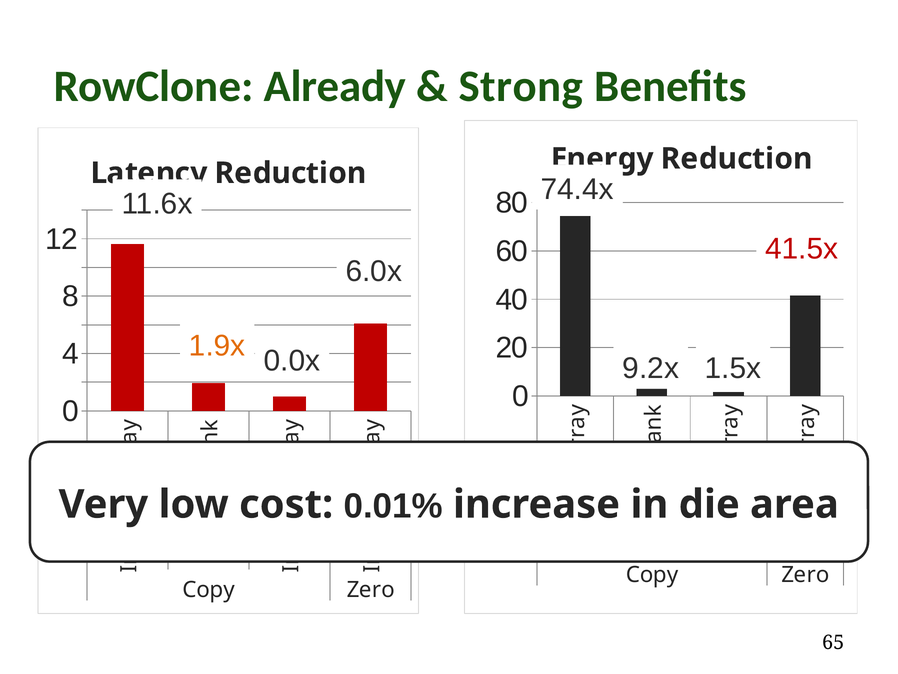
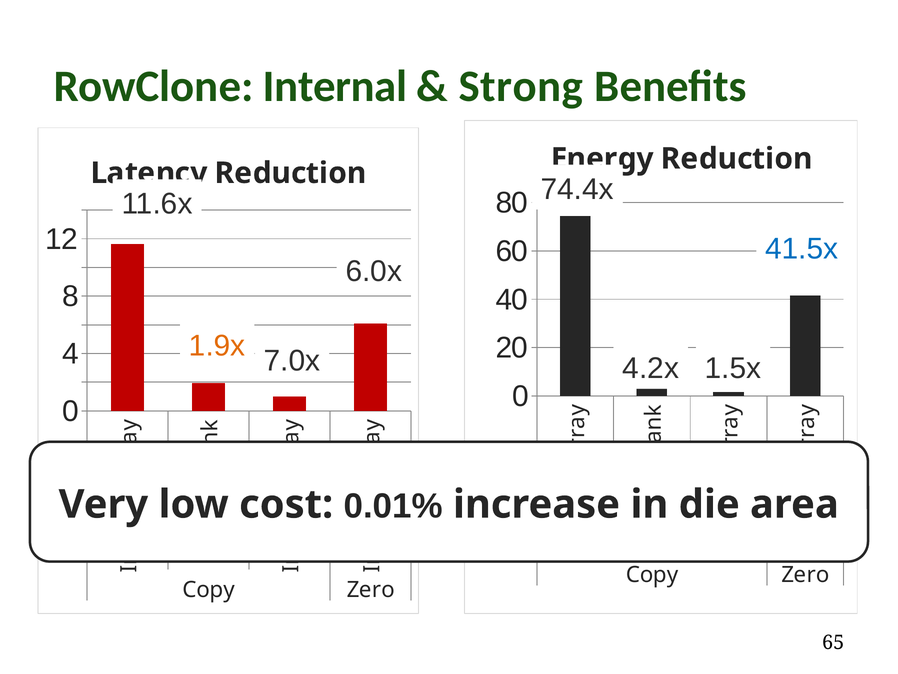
Already: Already -> Internal
41.5x colour: red -> blue
0.0x: 0.0x -> 7.0x
9.2x: 9.2x -> 4.2x
